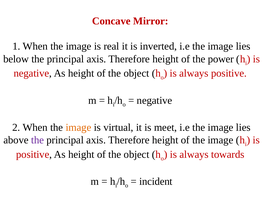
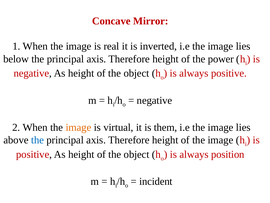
meet: meet -> them
the at (38, 140) colour: purple -> blue
towards: towards -> position
